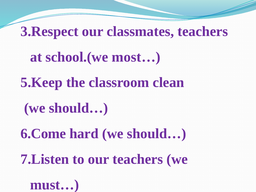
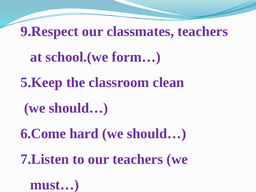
3.Respect: 3.Respect -> 9.Respect
most…: most… -> form…
